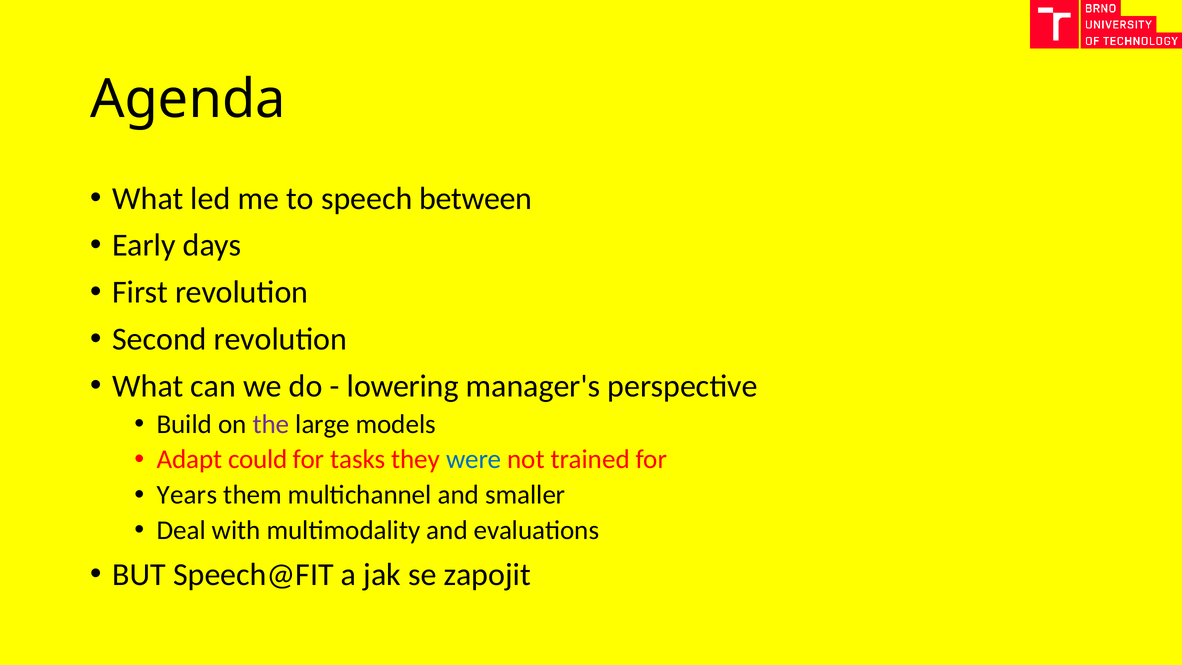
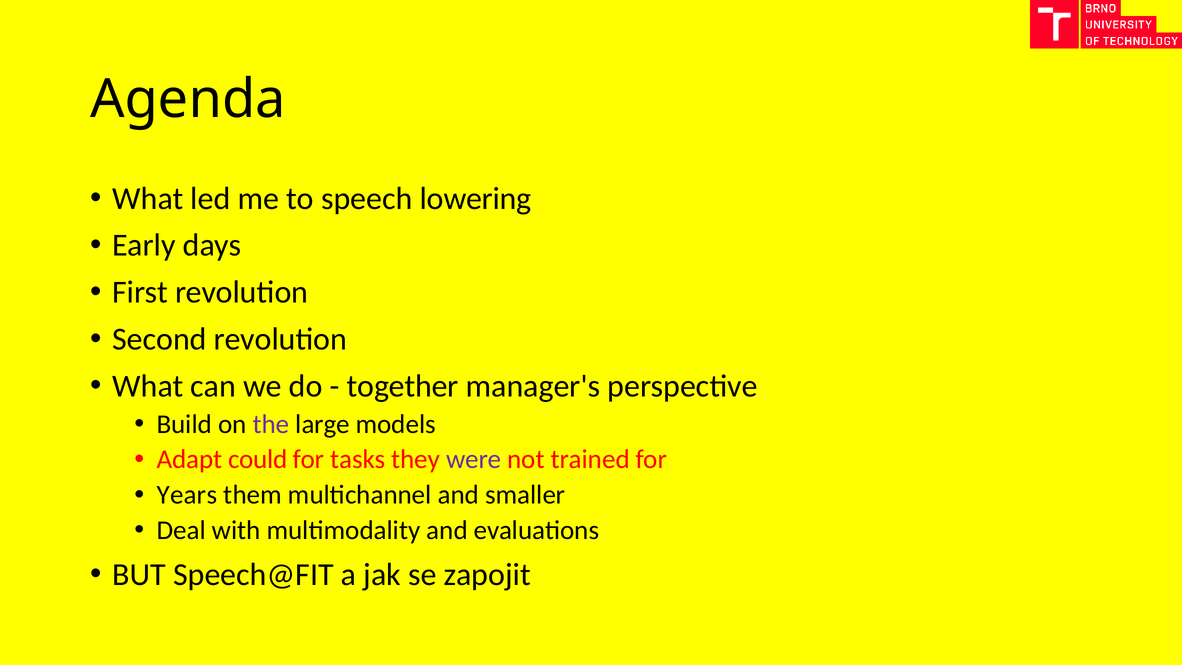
between: between -> lowering
lowering: lowering -> together
were colour: blue -> purple
